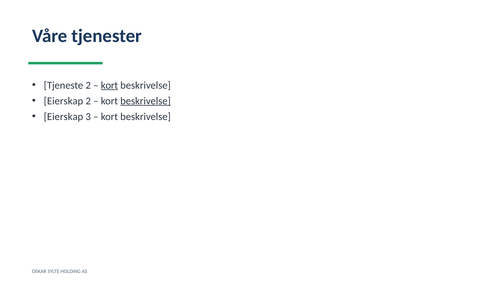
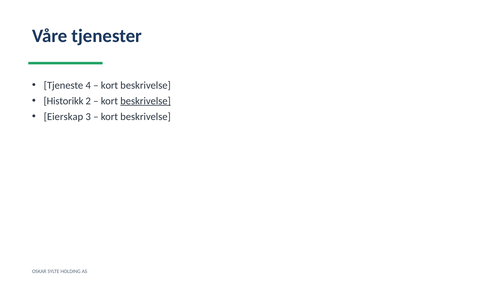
Tjeneste 2: 2 -> 4
kort at (109, 85) underline: present -> none
Eierskap at (63, 101): Eierskap -> Historikk
